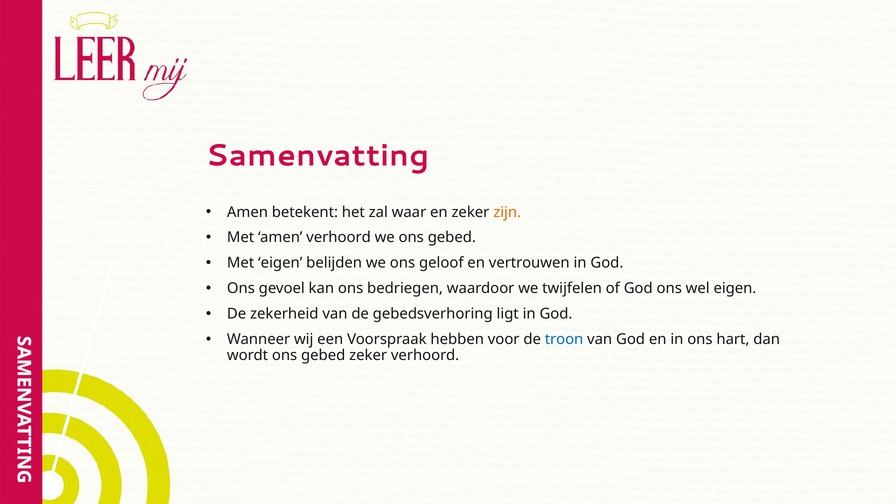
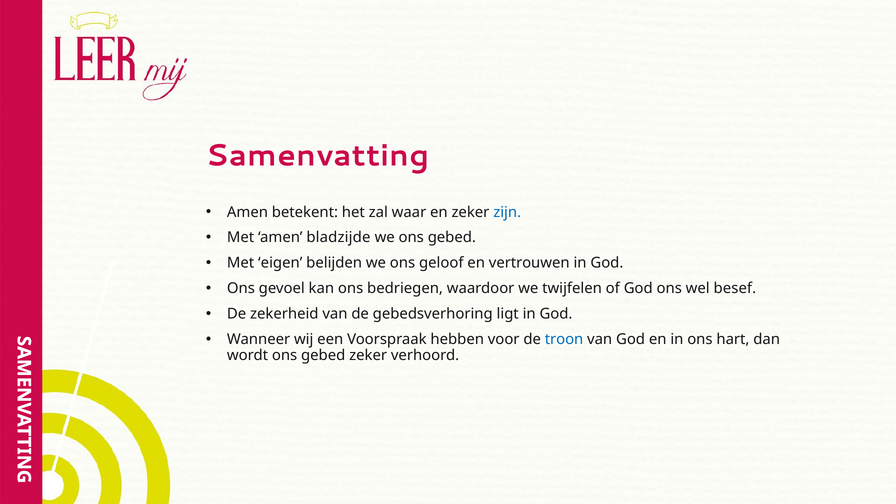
zijn colour: orange -> blue
amen verhoord: verhoord -> bladzijde
wel eigen: eigen -> besef
